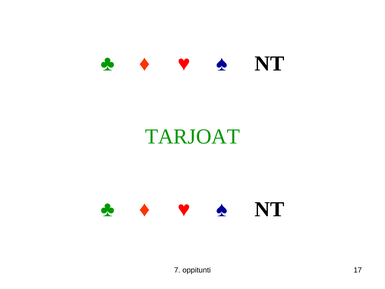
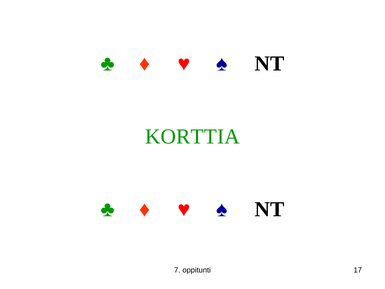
TARJOAT: TARJOAT -> KORTTIA
